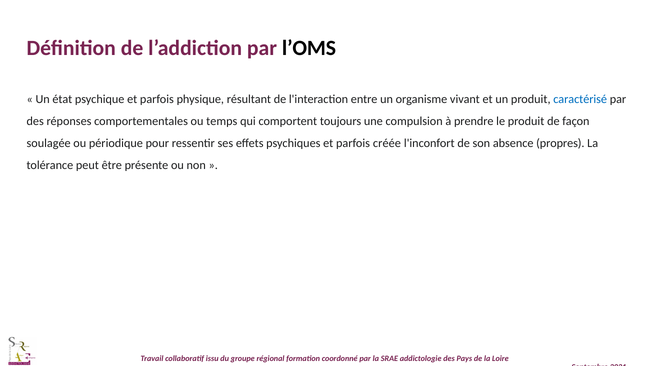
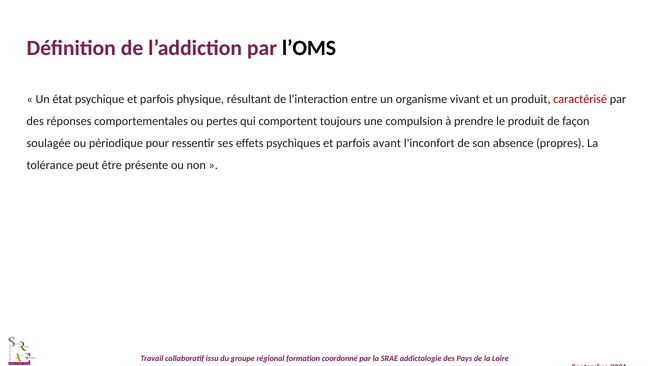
caractérisé colour: blue -> red
temps: temps -> pertes
créée: créée -> avant
